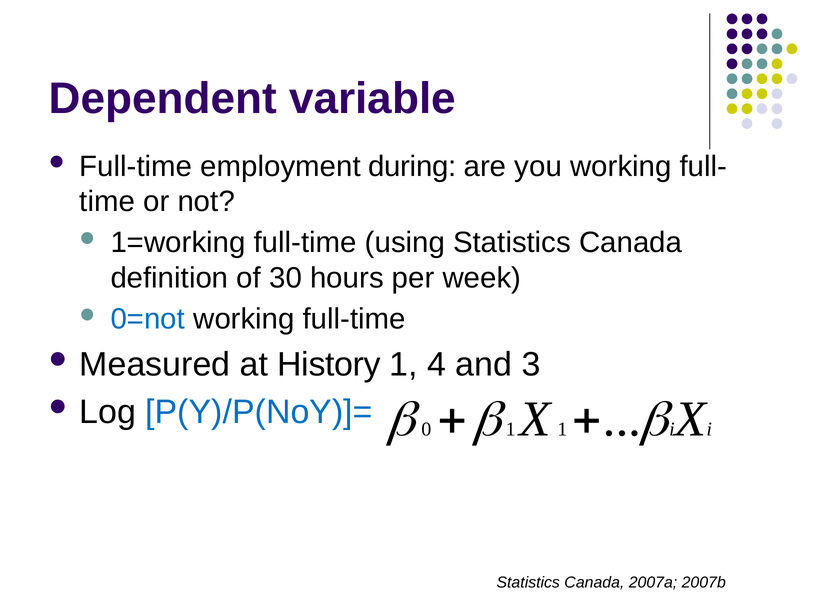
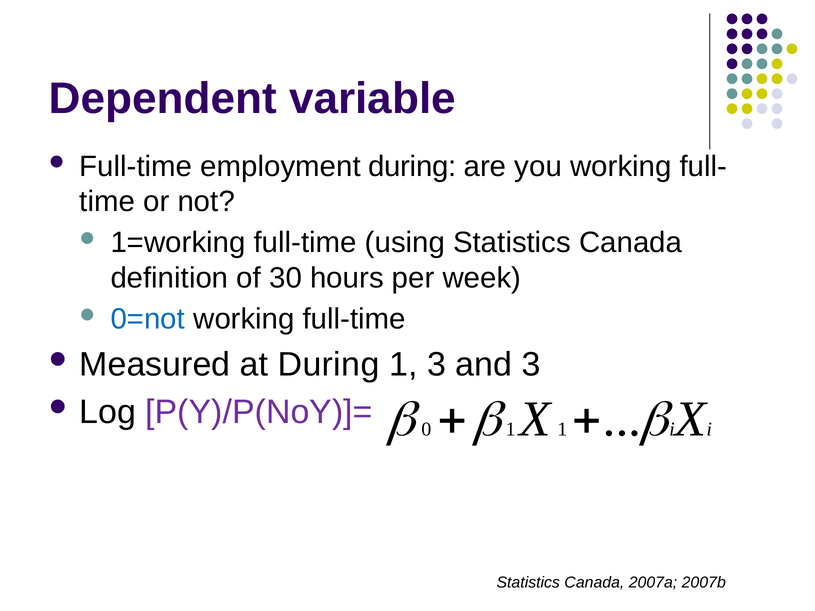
at History: History -> During
1 4: 4 -> 3
P(Y)/P(NoY)]= colour: blue -> purple
